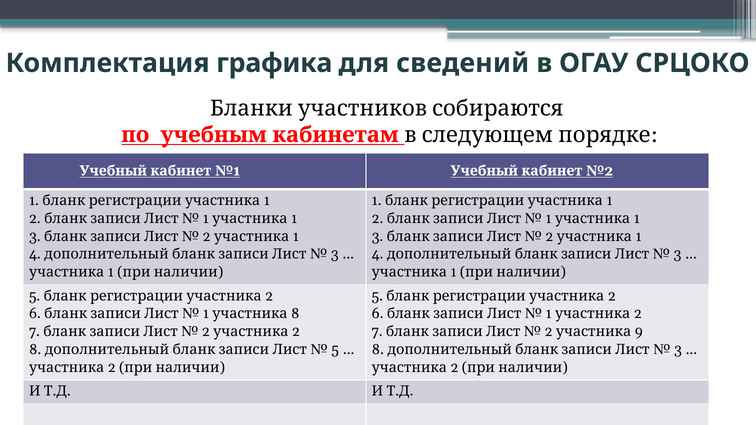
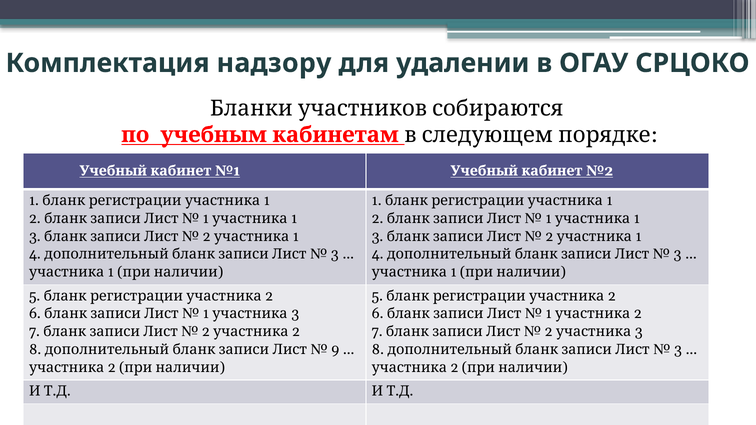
графика: графика -> надзору
сведений: сведений -> удалении
1 8: 8 -> 3
2 9: 9 -> 3
5 at (335, 350): 5 -> 9
